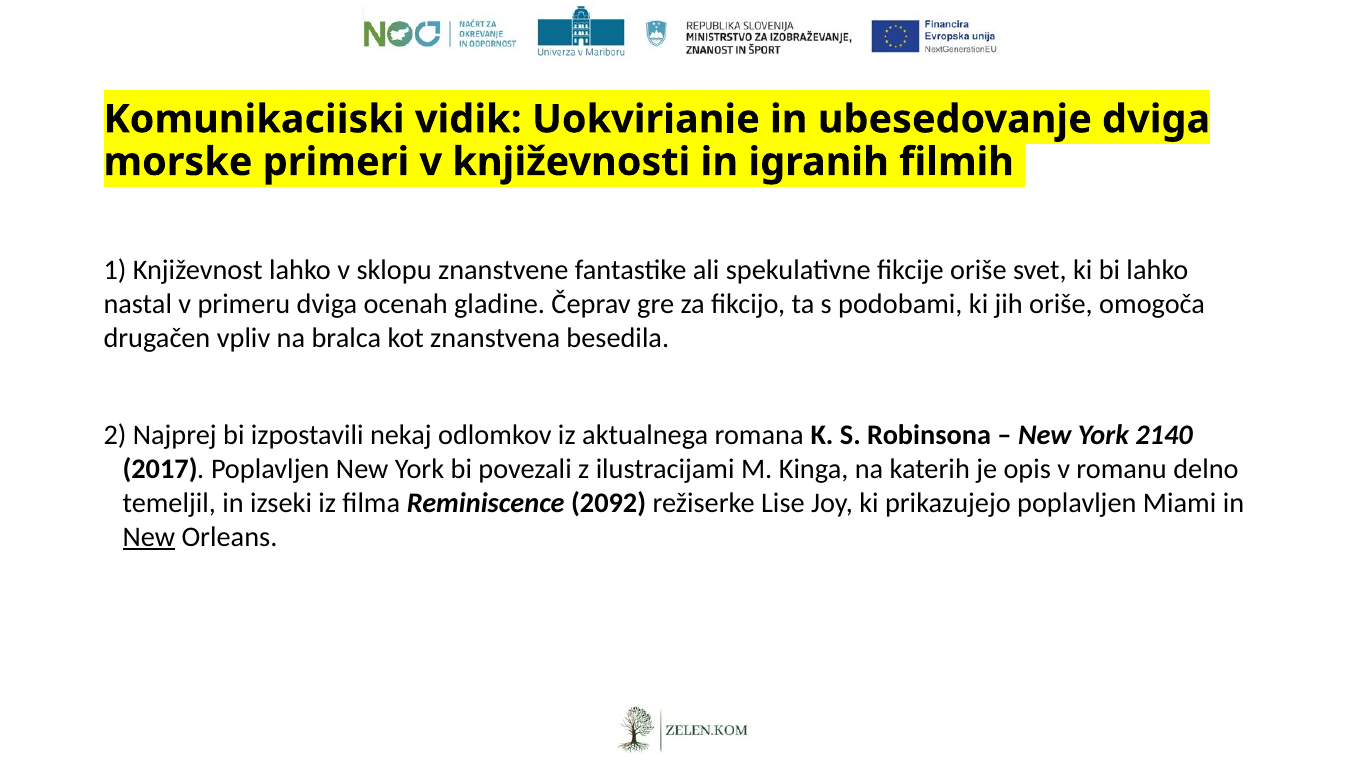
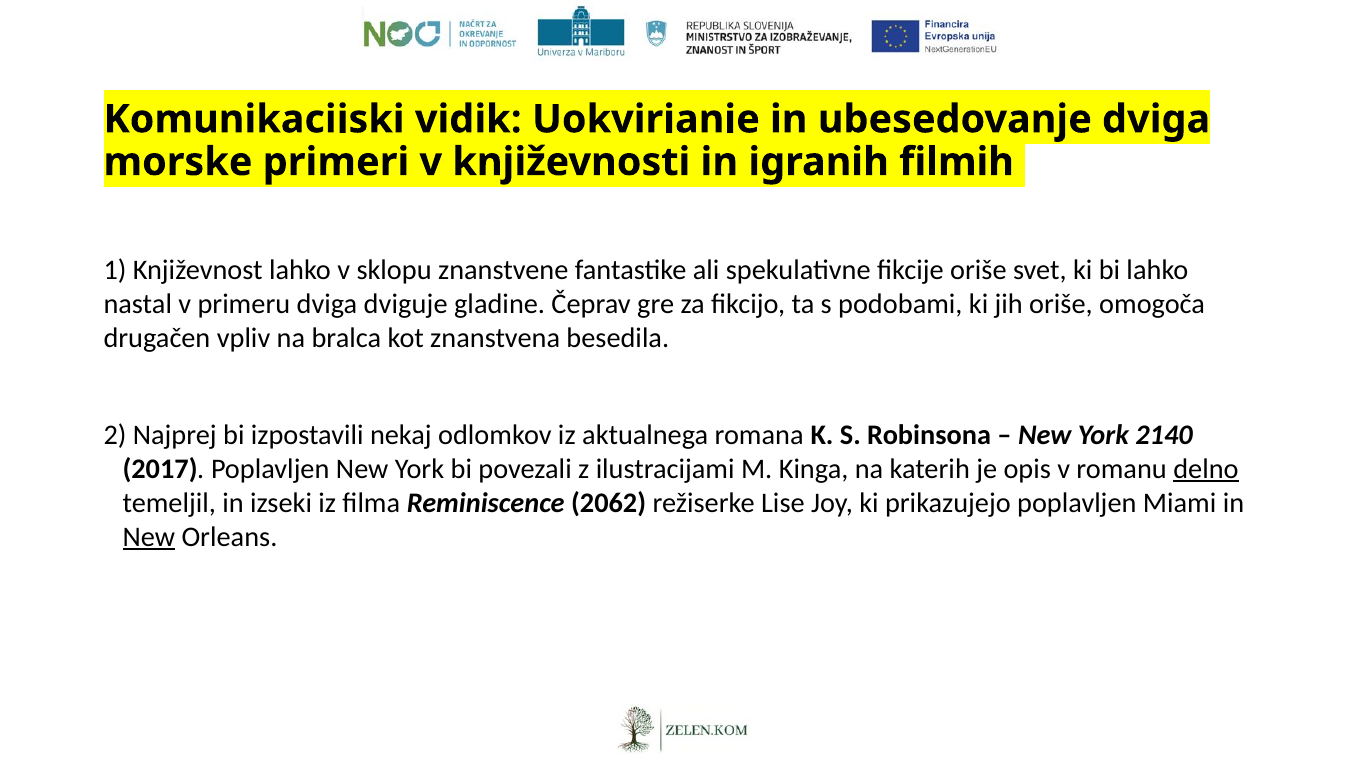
ocenah: ocenah -> dviguje
delno underline: none -> present
2092: 2092 -> 2062
